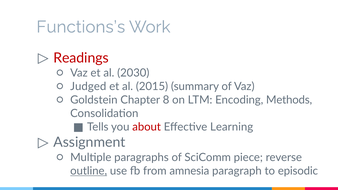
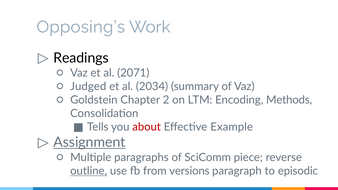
Functions’s: Functions’s -> Opposing’s
Readings colour: red -> black
2030: 2030 -> 2071
2015: 2015 -> 2034
8: 8 -> 2
Learning: Learning -> Example
Assignment underline: none -> present
amnesia: amnesia -> versions
